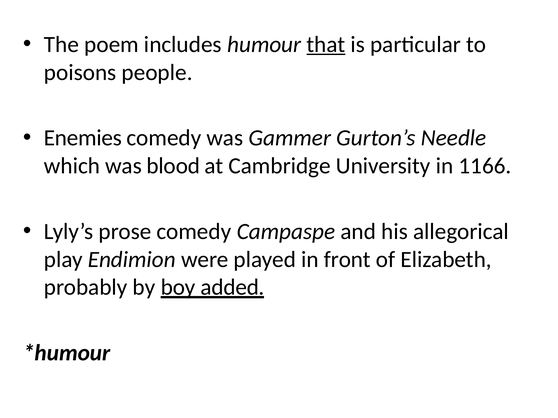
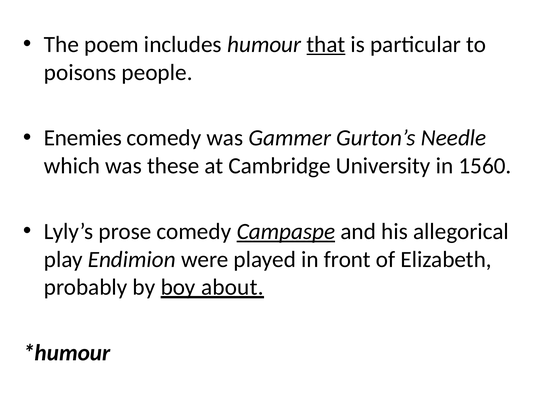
blood: blood -> these
1166: 1166 -> 1560
Campaspe underline: none -> present
added: added -> about
